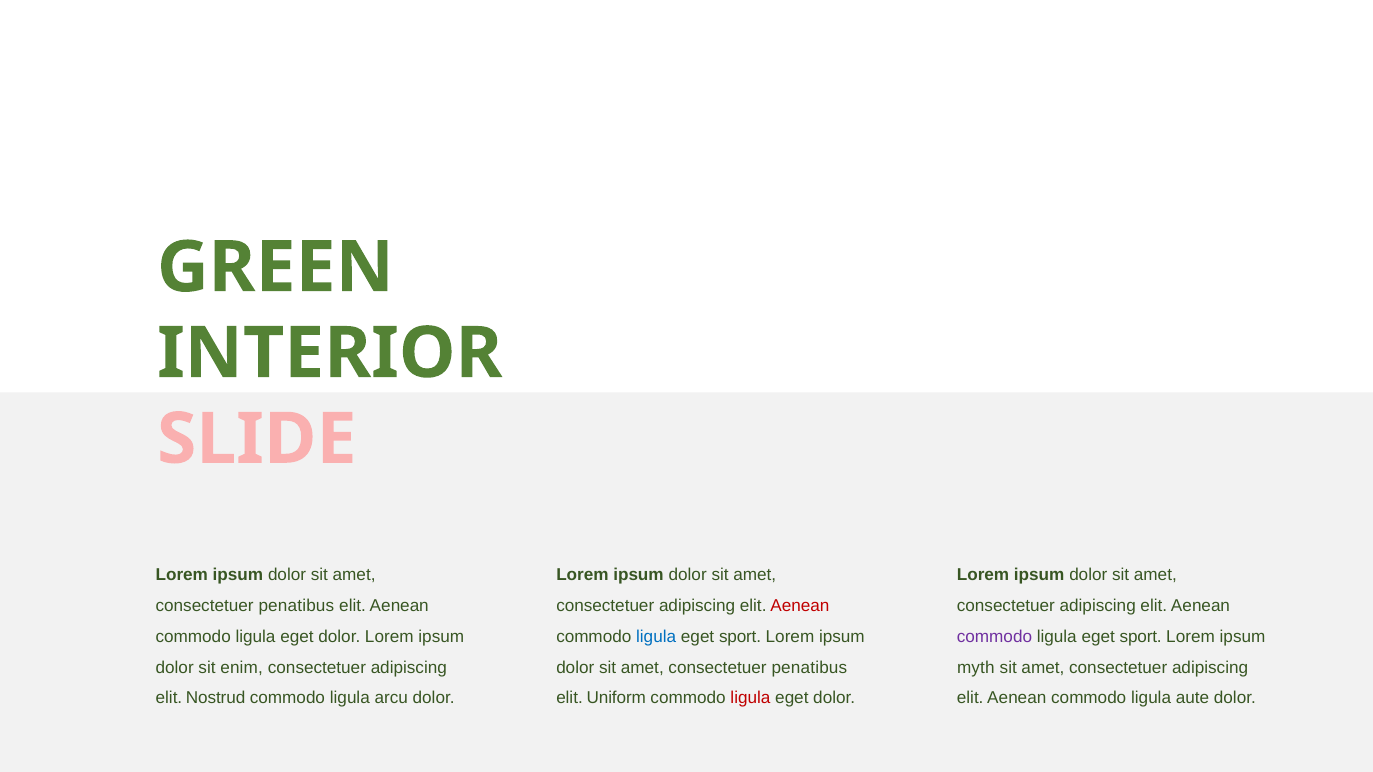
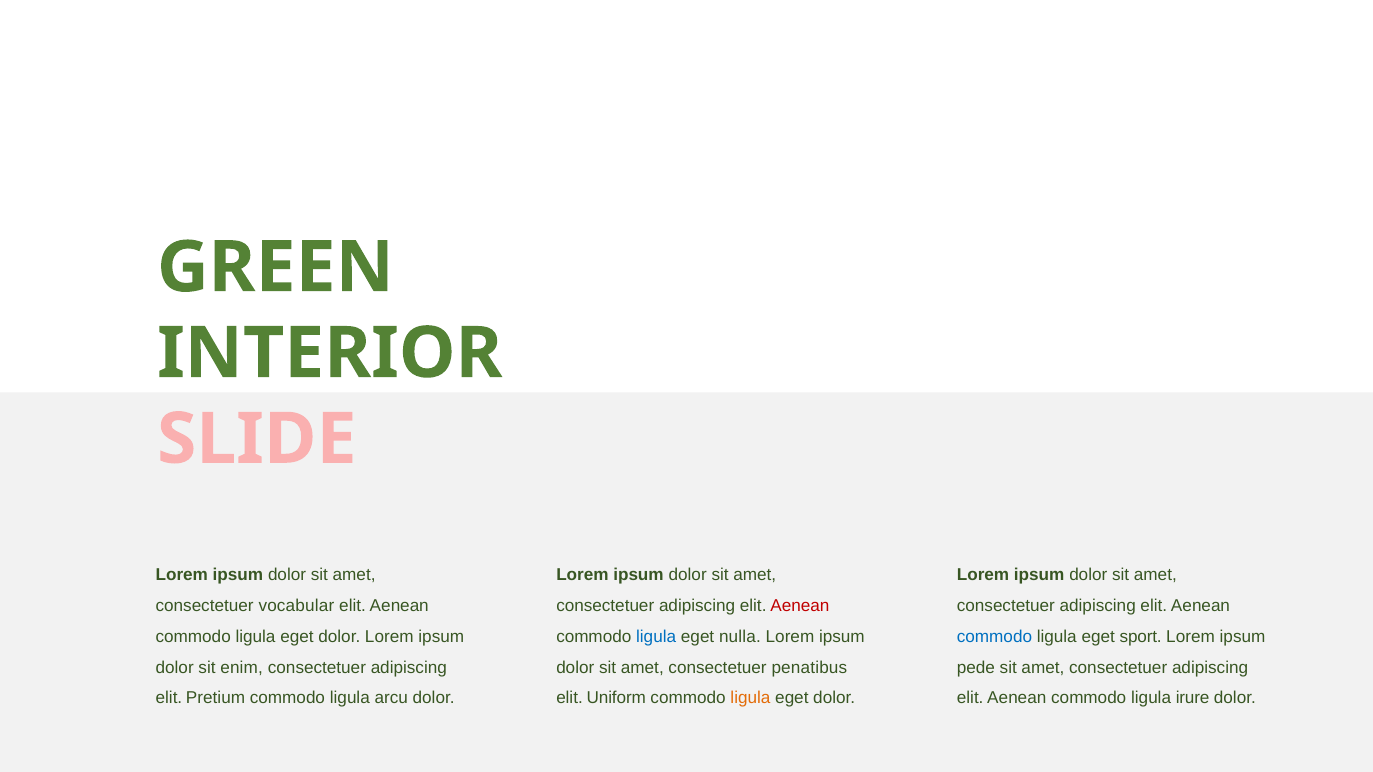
penatibus at (296, 606): penatibus -> vocabular
sport at (740, 637): sport -> nulla
commodo at (994, 637) colour: purple -> blue
myth: myth -> pede
Nostrud: Nostrud -> Pretium
ligula at (750, 699) colour: red -> orange
aute: aute -> irure
